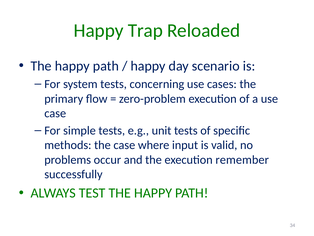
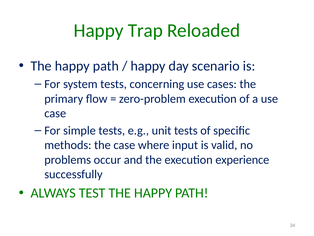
remember: remember -> experience
